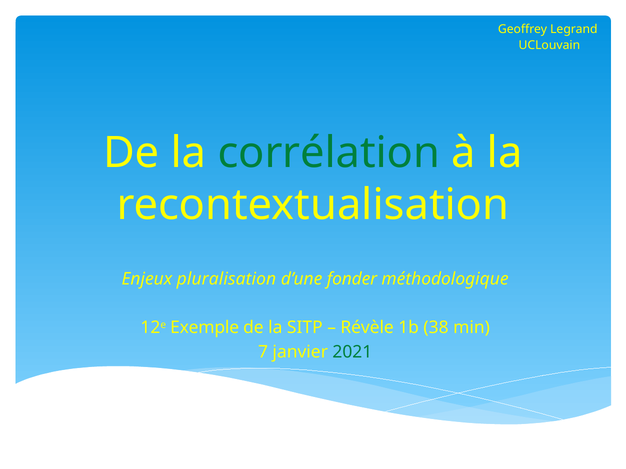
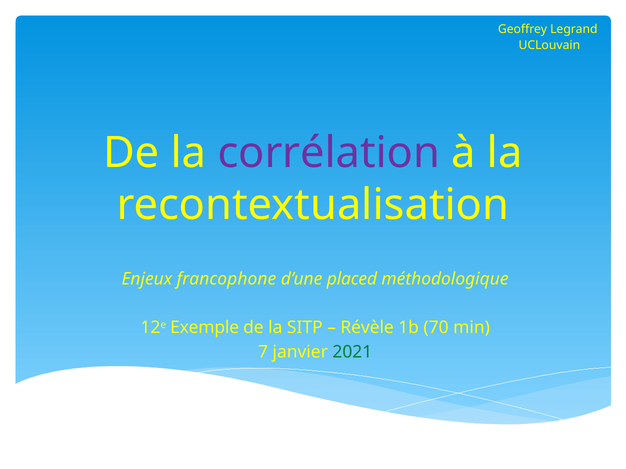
corrélation colour: green -> purple
pluralisation: pluralisation -> francophone
fonder: fonder -> placed
38: 38 -> 70
